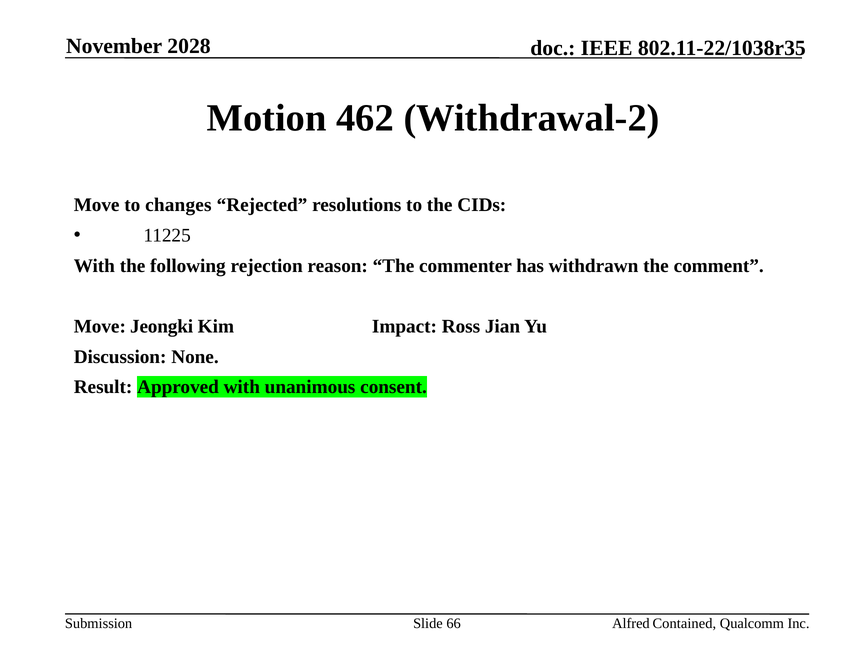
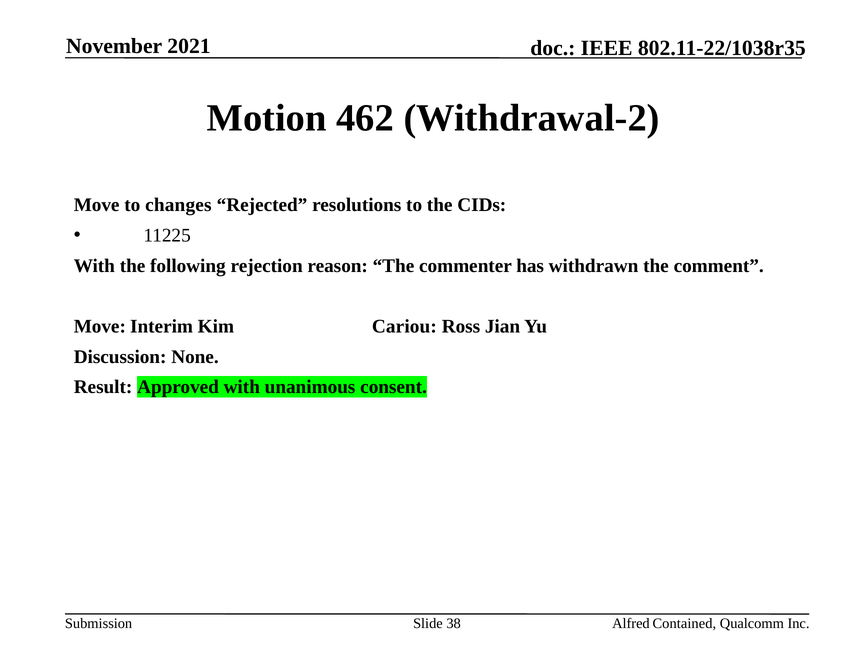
2028: 2028 -> 2021
Jeongki: Jeongki -> Interim
Impact: Impact -> Cariou
66: 66 -> 38
